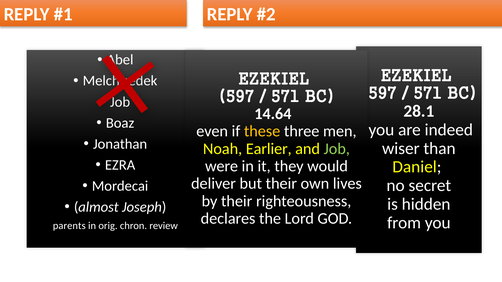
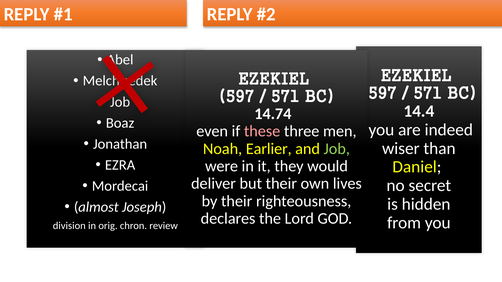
28.1: 28.1 -> 14.4
14.64: 14.64 -> 14.74
these colour: yellow -> pink
parents: parents -> division
